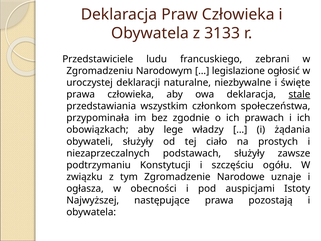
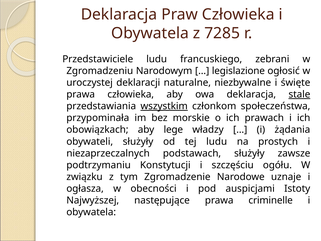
3133: 3133 -> 7285
wszystkim underline: none -> present
zgodnie: zgodnie -> morskie
tej ciało: ciało -> ludu
pozostają: pozostają -> criminelle
